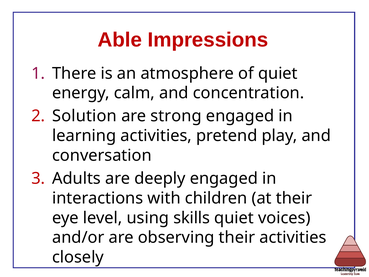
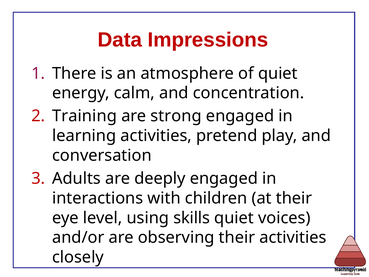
Able: Able -> Data
Solution: Solution -> Training
